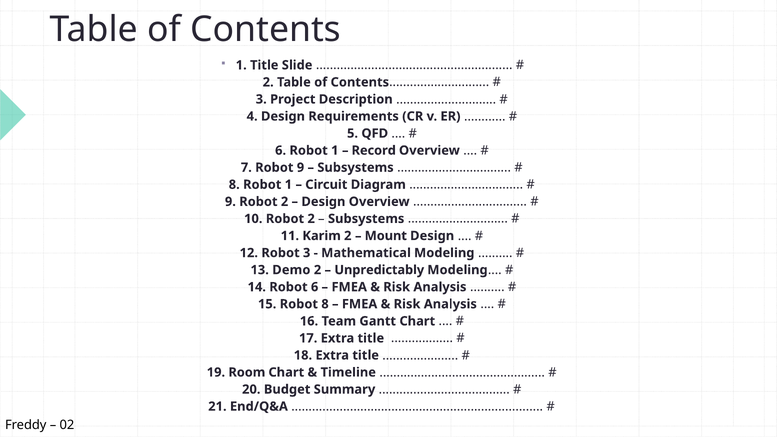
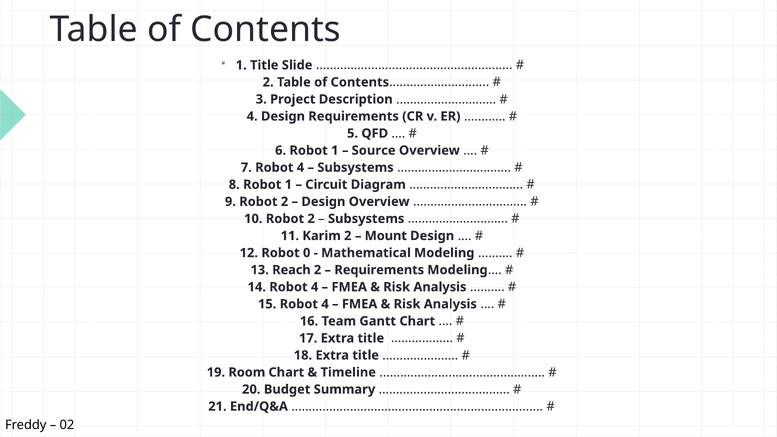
Record: Record -> Source
7 Robot 9: 9 -> 4
Robot 3: 3 -> 0
Demo: Demo -> Reach
Unpredictably at (379, 270): Unpredictably -> Requirements
14 Robot 6: 6 -> 4
15 Robot 8: 8 -> 4
